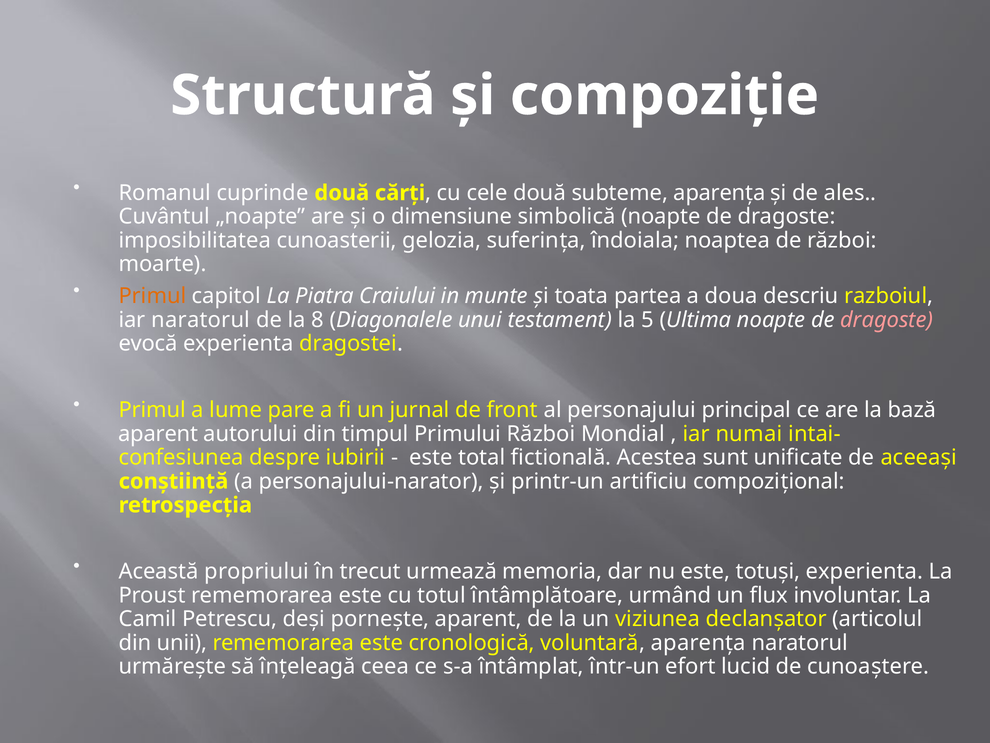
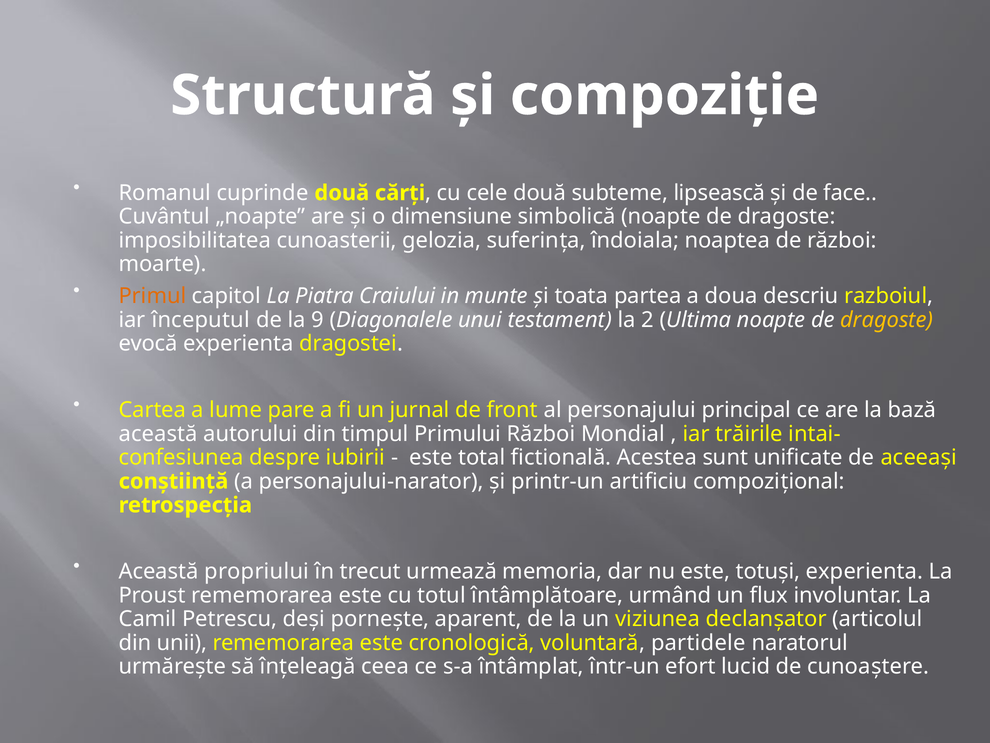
subteme aparența: aparența -> lipsească
ales: ales -> face
iar naratorul: naratorul -> începutul
8: 8 -> 9
5: 5 -> 2
dragoste at (887, 320) colour: pink -> yellow
Primul at (152, 410): Primul -> Cartea
aparent at (158, 434): aparent -> această
numai: numai -> trăirile
voluntară aparența: aparența -> partidele
